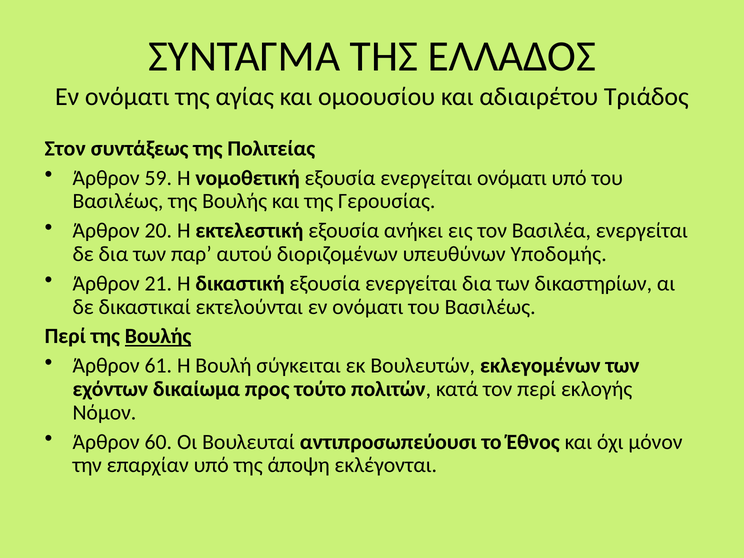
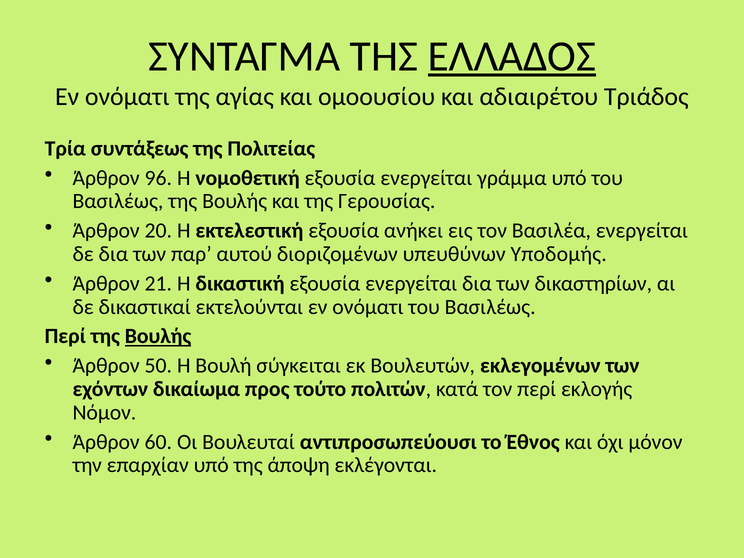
ΕΛΛΑΔΟΣ underline: none -> present
Στον: Στον -> Τρία
59: 59 -> 96
ενεργείται ονόματι: ονόματι -> γράμμα
61: 61 -> 50
